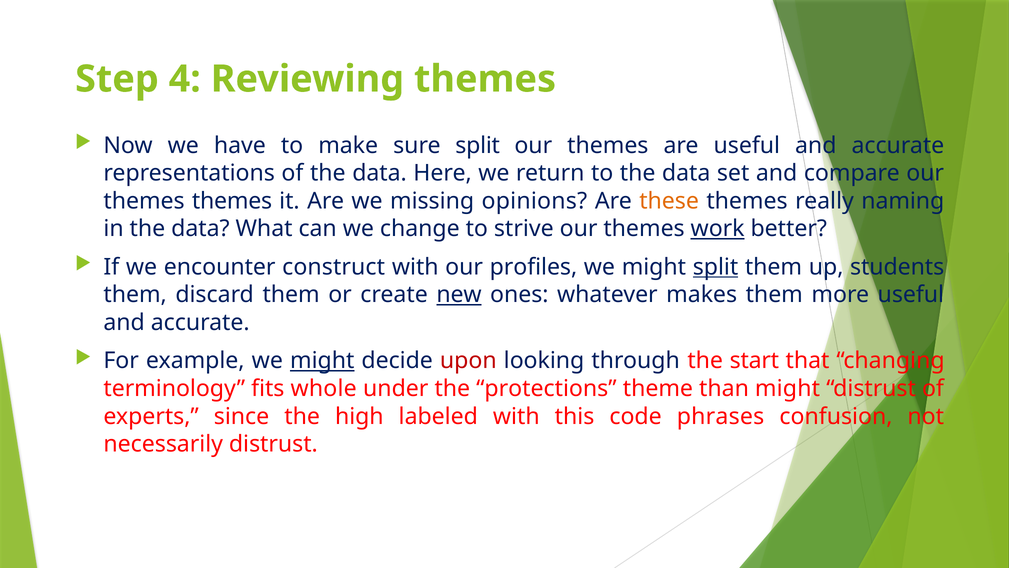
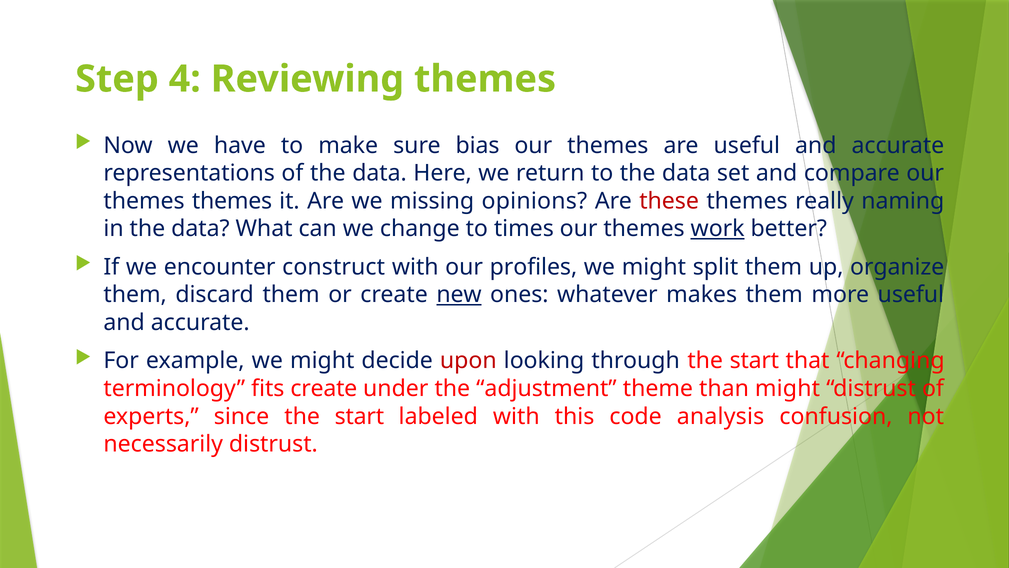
sure split: split -> bias
these colour: orange -> red
strive: strive -> times
split at (716, 267) underline: present -> none
students: students -> organize
might at (322, 361) underline: present -> none
fits whole: whole -> create
protections: protections -> adjustment
since the high: high -> start
phrases: phrases -> analysis
